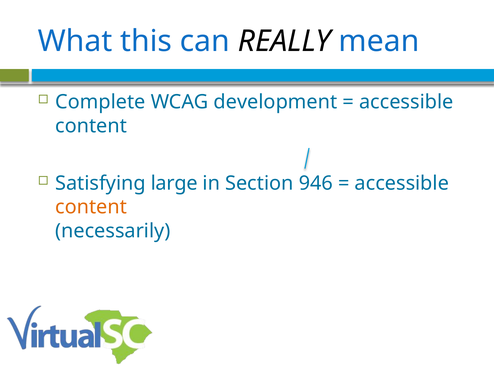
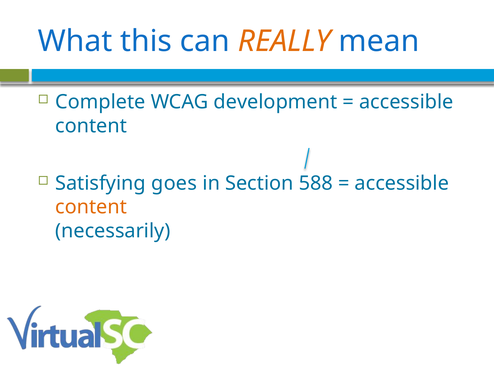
REALLY colour: black -> orange
large: large -> goes
946: 946 -> 588
